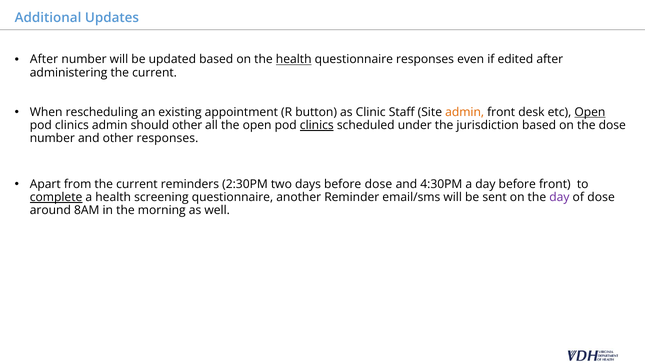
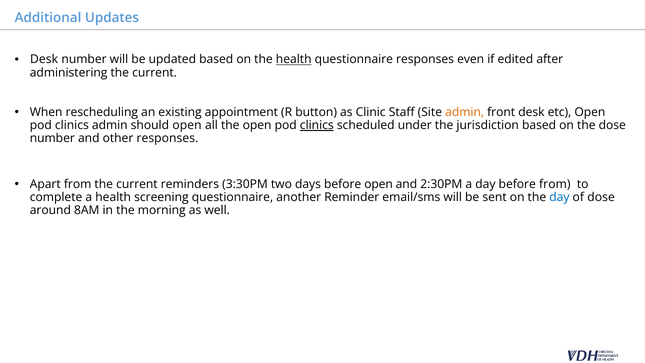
After at (44, 59): After -> Desk
Open at (590, 112) underline: present -> none
should other: other -> open
2:30PM: 2:30PM -> 3:30PM
before dose: dose -> open
4:30PM: 4:30PM -> 2:30PM
before front: front -> from
complete underline: present -> none
day at (559, 197) colour: purple -> blue
